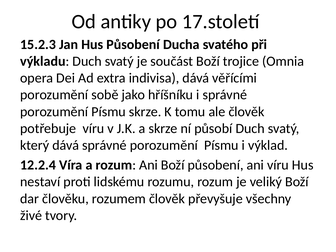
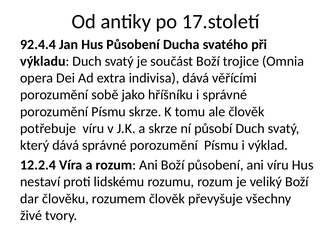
15.2.3: 15.2.3 -> 92.4.4
